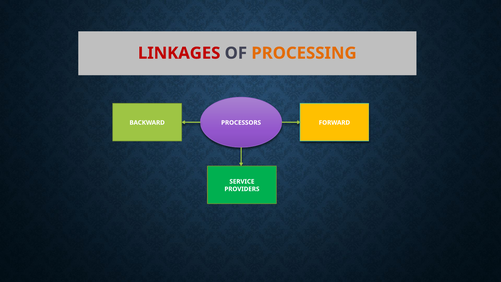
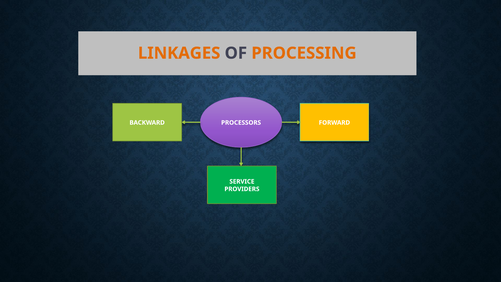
LINKAGES colour: red -> orange
